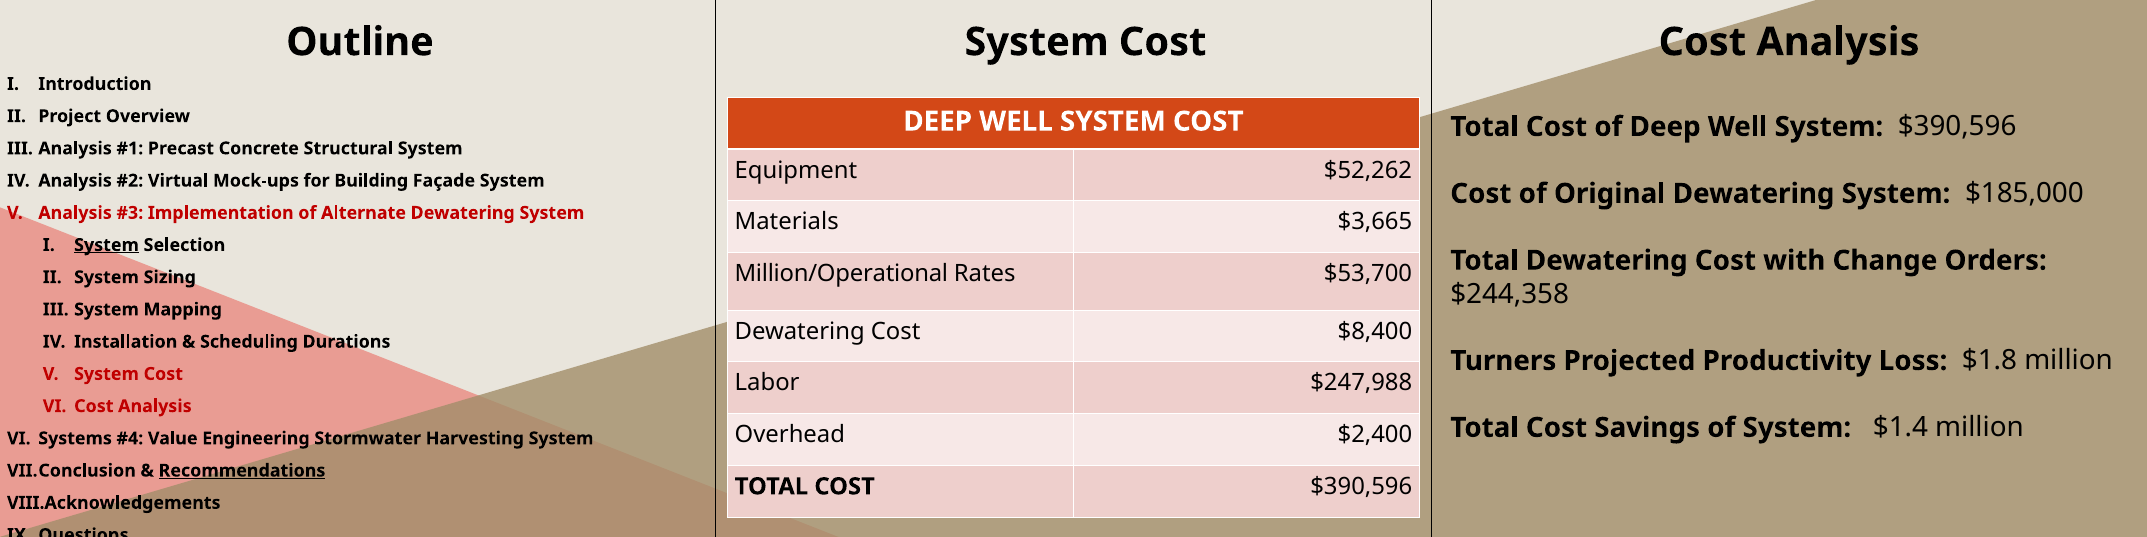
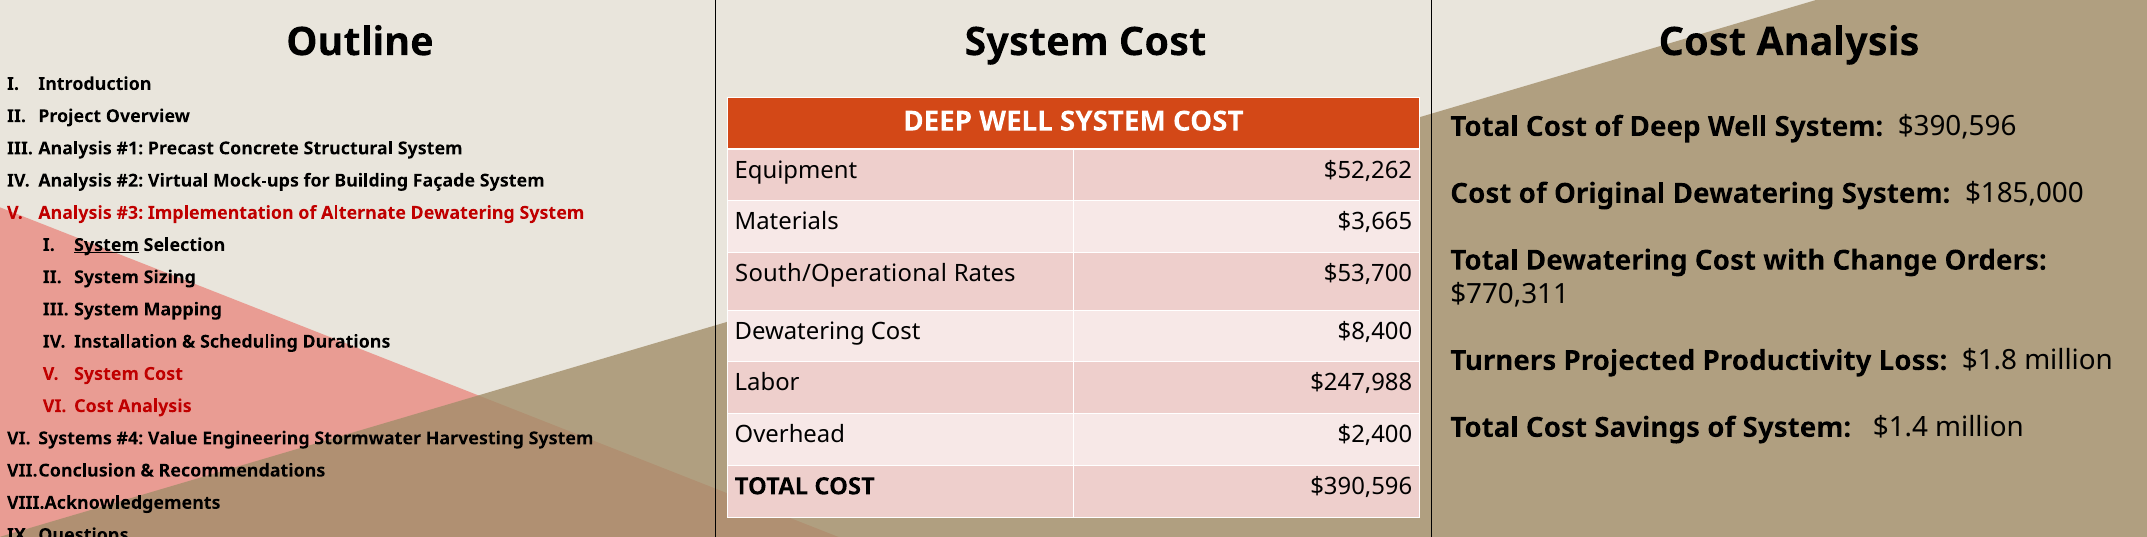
Million/Operational: Million/Operational -> South/Operational
$244,358: $244,358 -> $770,311
Recommendations underline: present -> none
